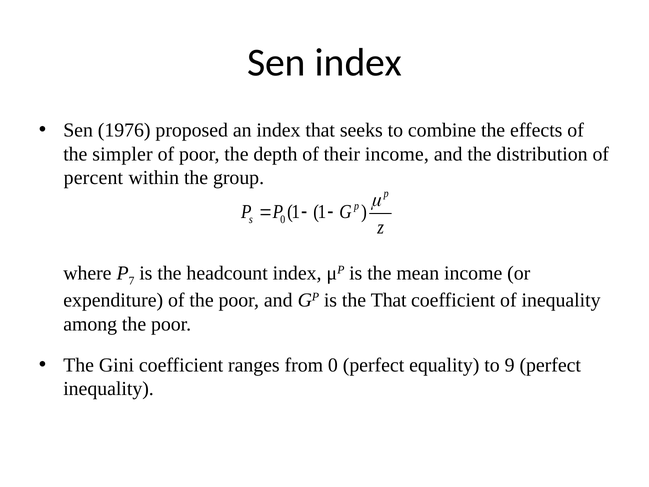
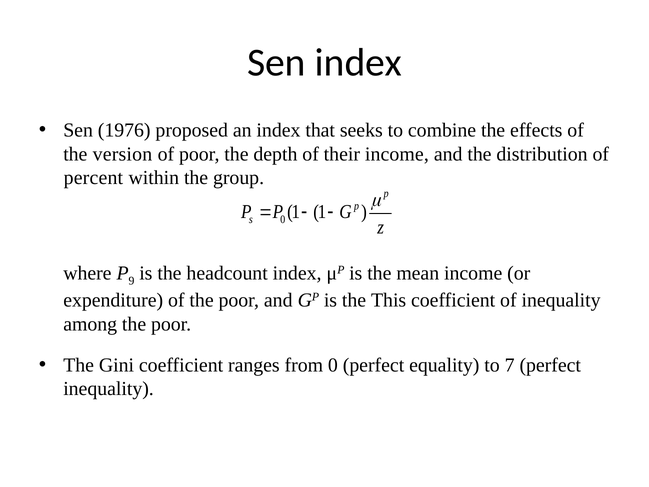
simpler: simpler -> version
7: 7 -> 9
the That: That -> This
9: 9 -> 7
